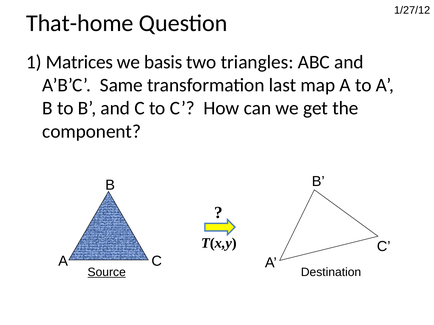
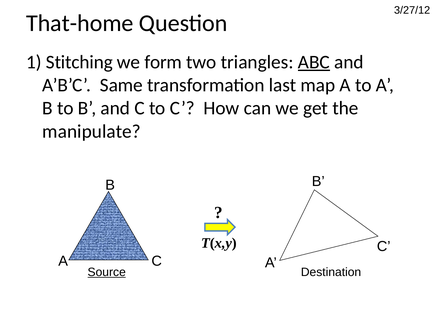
1/27/12: 1/27/12 -> 3/27/12
Matrices: Matrices -> Stitching
basis: basis -> form
ABC underline: none -> present
component: component -> manipulate
